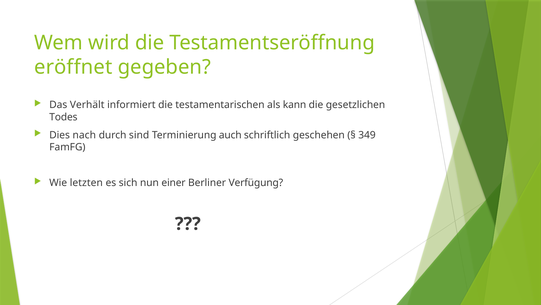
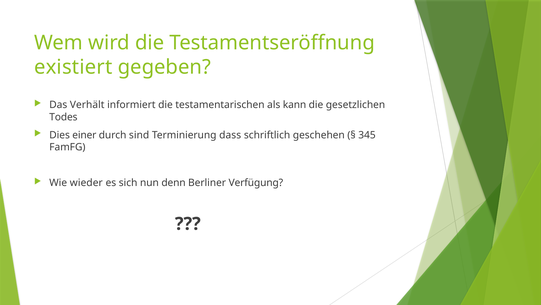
eröffnet: eröffnet -> existiert
nach: nach -> einer
auch: auch -> dass
349: 349 -> 345
letzten: letzten -> wieder
einer: einer -> denn
